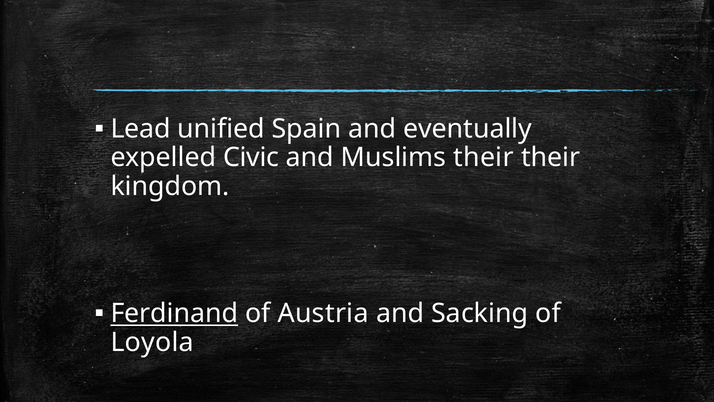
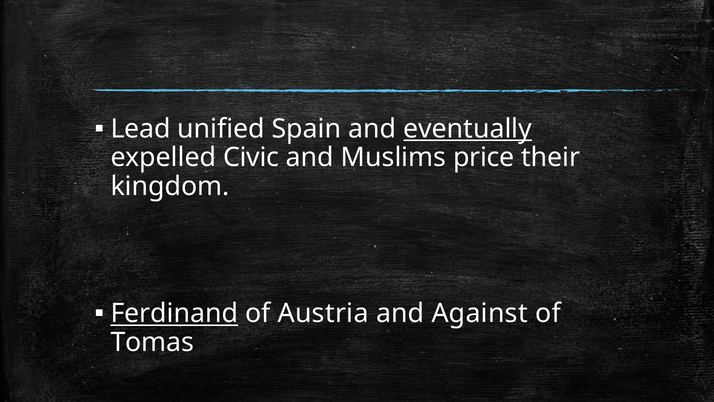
eventually underline: none -> present
Muslims their: their -> price
Sacking: Sacking -> Against
Loyola: Loyola -> Tomas
